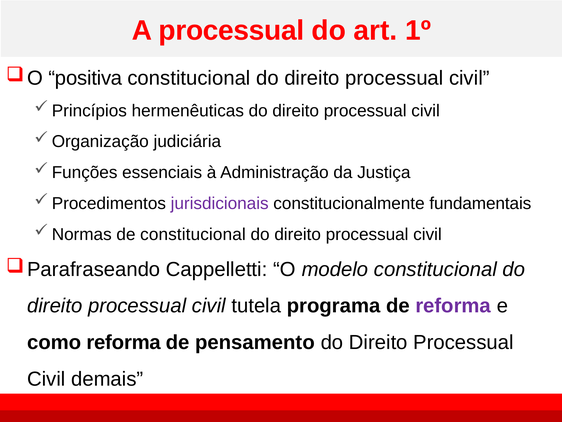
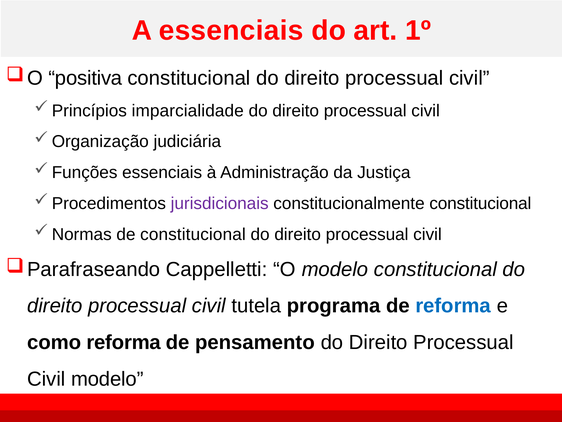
A processual: processual -> essenciais
hermenêuticas: hermenêuticas -> imparcialidade
constitucionalmente fundamentais: fundamentais -> constitucional
reforma at (453, 306) colour: purple -> blue
Civil demais: demais -> modelo
